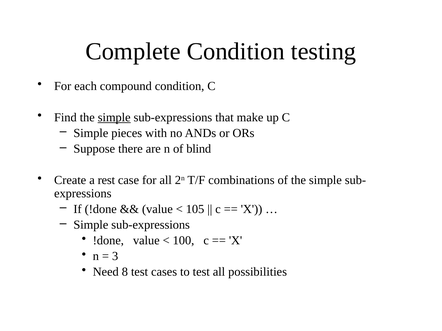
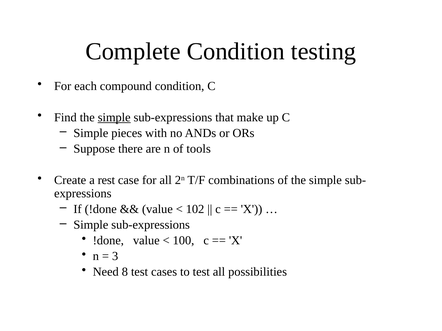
blind: blind -> tools
105: 105 -> 102
